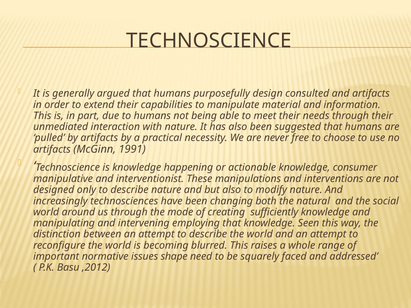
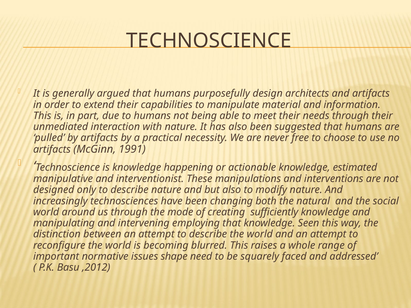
consulted: consulted -> architects
consumer: consumer -> estimated
